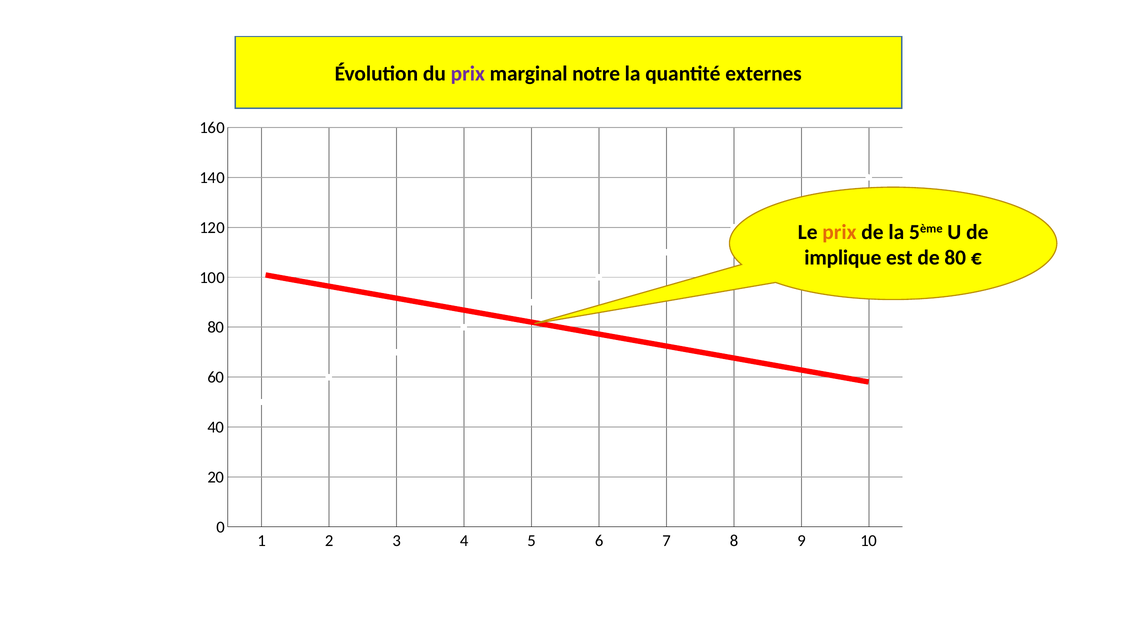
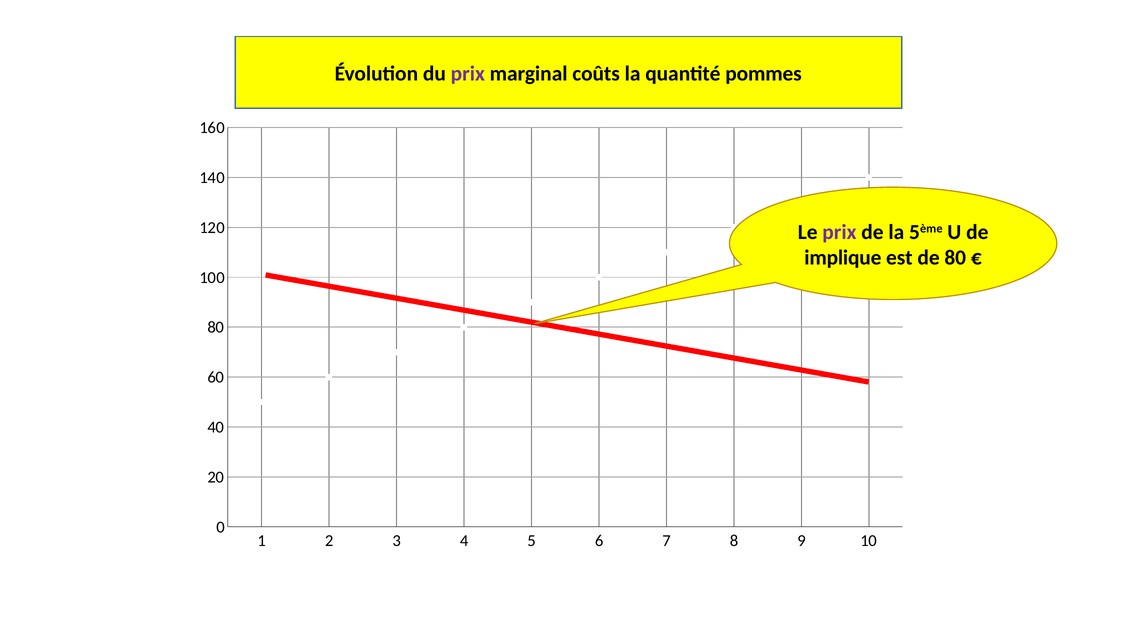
notre: notre -> coûts
externes: externes -> pommes
prix at (839, 232) colour: orange -> purple
